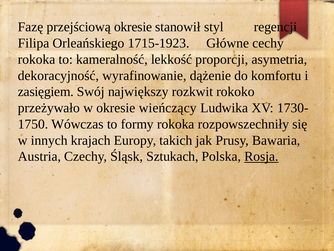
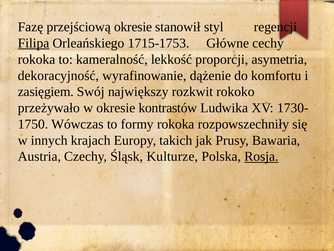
Filipa underline: none -> present
1715-1923: 1715-1923 -> 1715-1753
wieńczący: wieńczący -> kontrastów
Sztukach: Sztukach -> Kulturze
